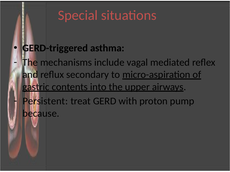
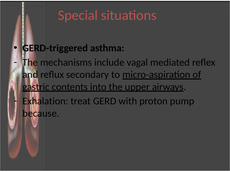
Persistent: Persistent -> Exhalation
